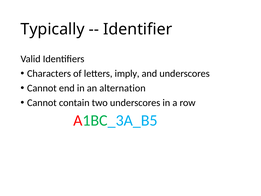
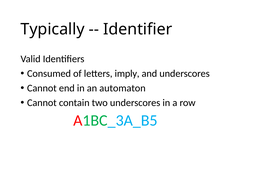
Characters: Characters -> Consumed
alternation: alternation -> automaton
